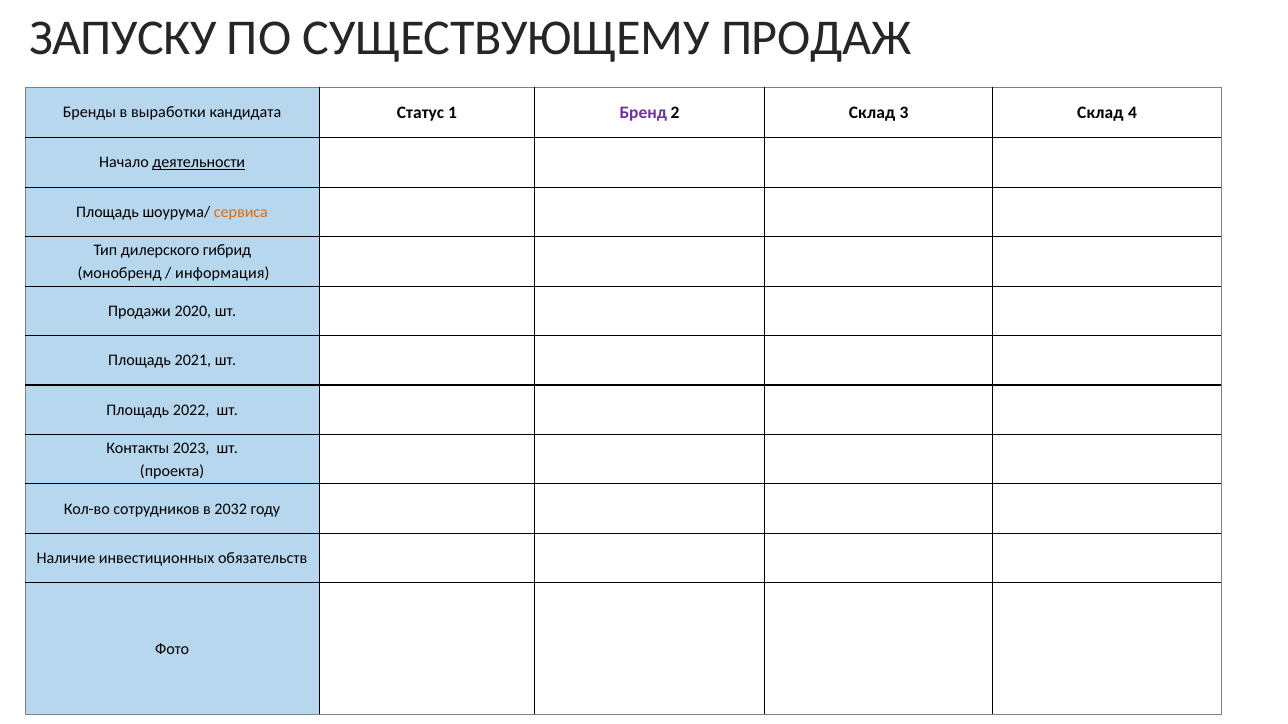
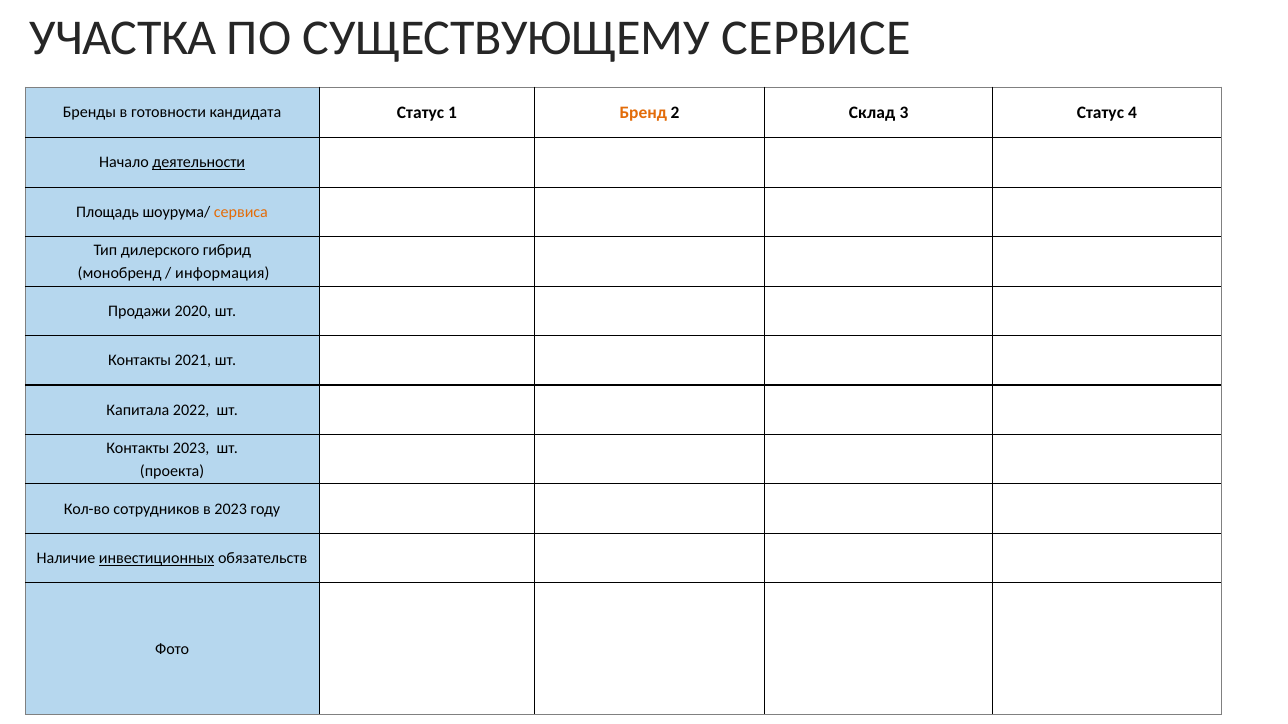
ЗАПУСКУ: ЗАПУСКУ -> УЧАСТКА
ПРОДАЖ: ПРОДАЖ -> СЕРВИСЕ
выработки: выработки -> готовности
Бренд colour: purple -> orange
3 Склад: Склад -> Статус
Площадь at (140, 361): Площадь -> Контакты
Площадь at (138, 410): Площадь -> Капитала
в 2032: 2032 -> 2023
инвестиционных underline: none -> present
